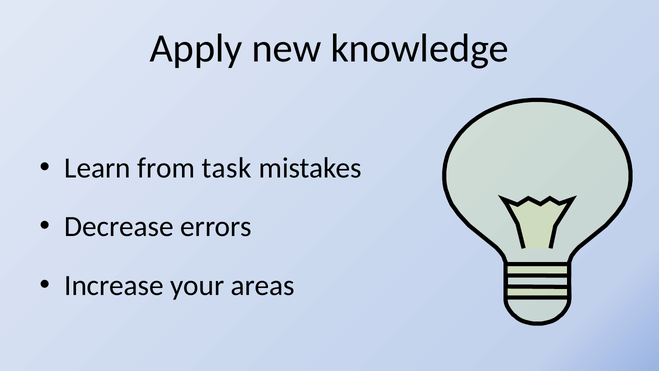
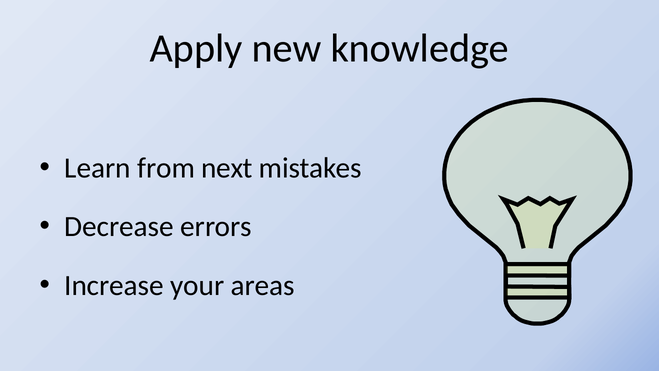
task: task -> next
